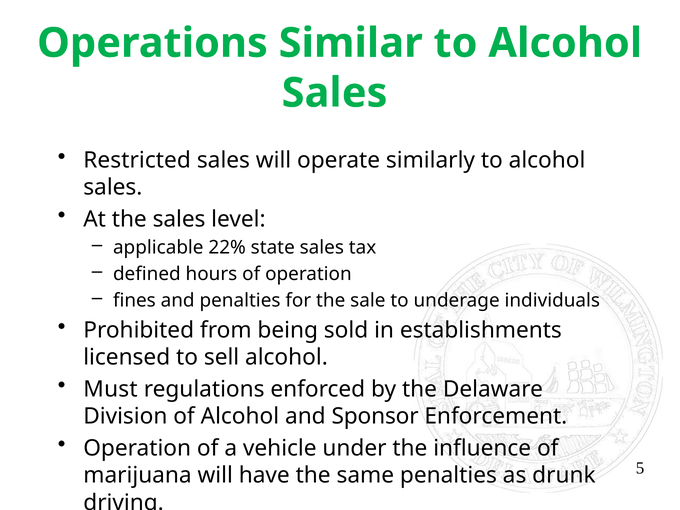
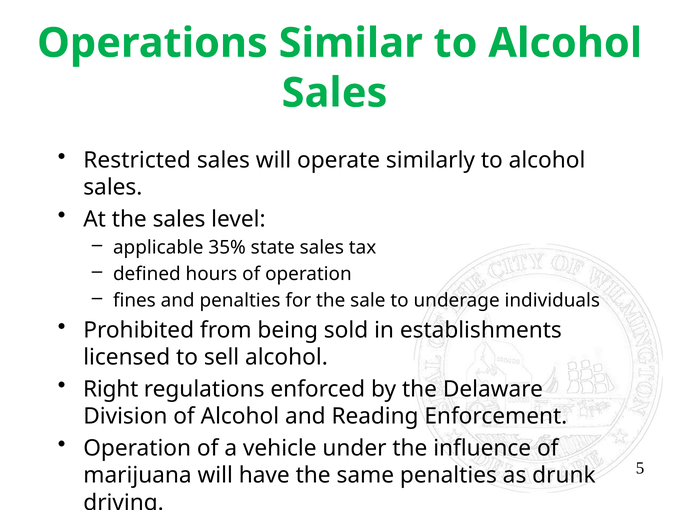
22%: 22% -> 35%
Must: Must -> Right
Sponsor: Sponsor -> Reading
